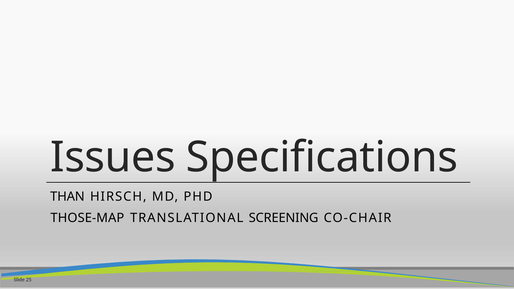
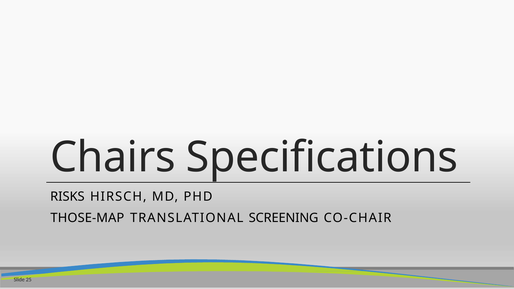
Issues: Issues -> Chairs
THAN: THAN -> RISKS
